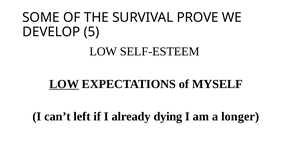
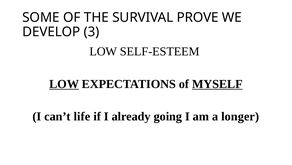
5: 5 -> 3
MYSELF underline: none -> present
left: left -> life
dying: dying -> going
